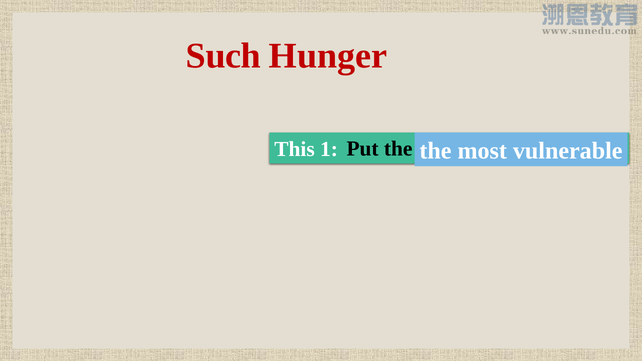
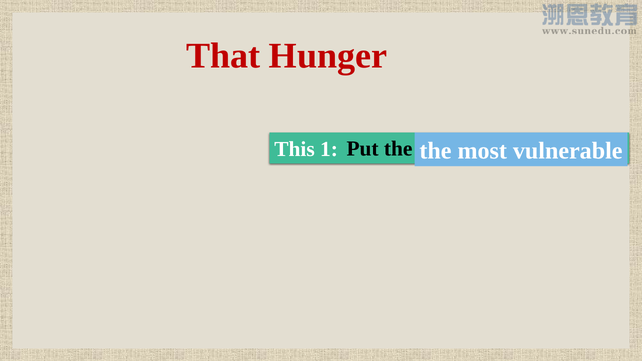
Such: Such -> That
